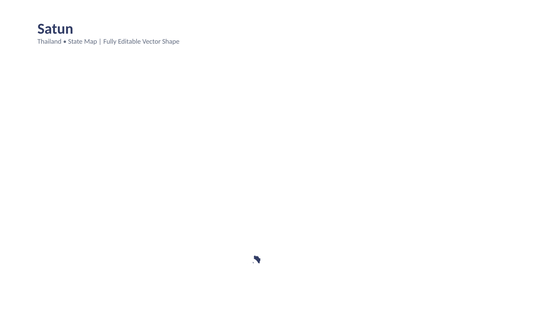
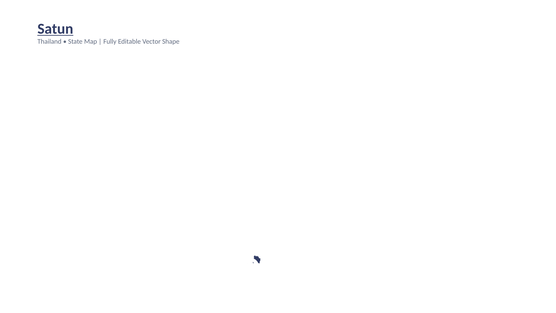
Satun underline: none -> present
